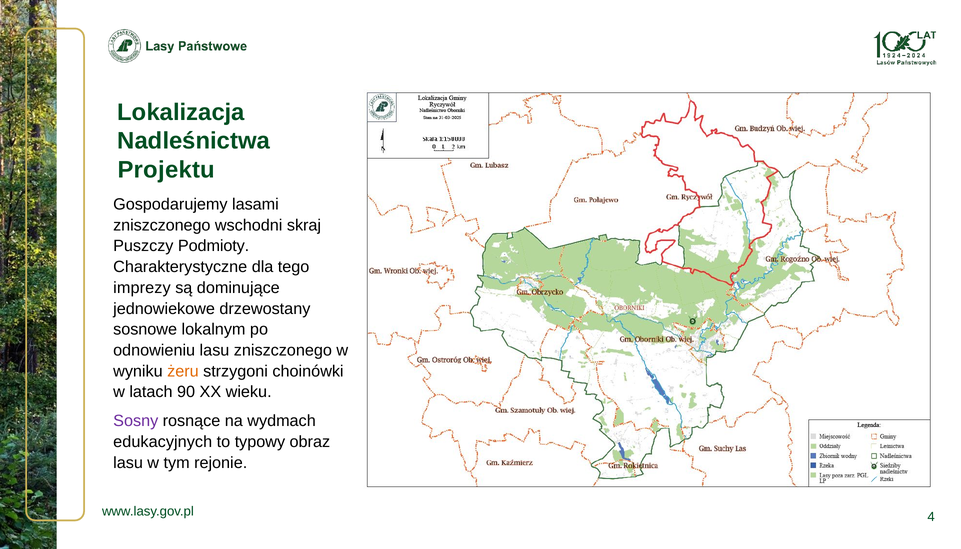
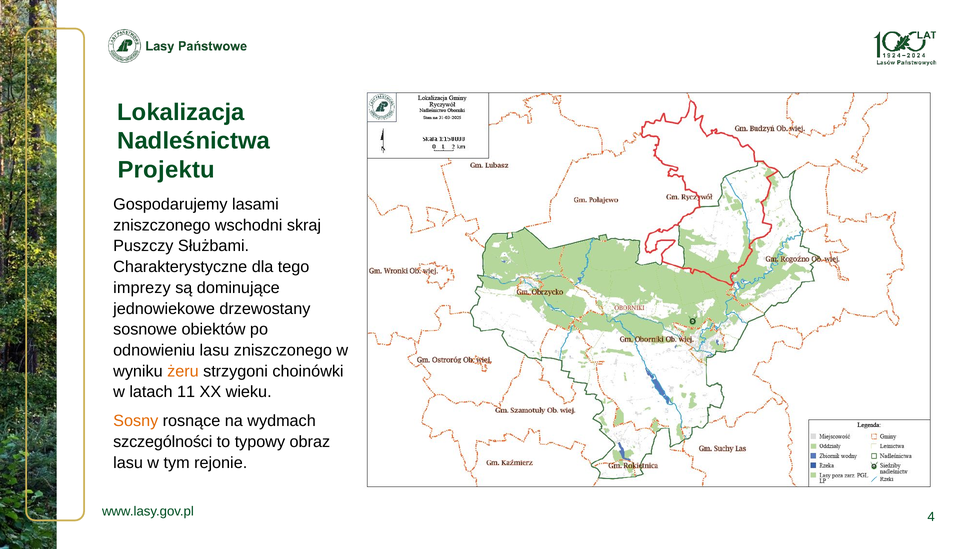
Podmioty: Podmioty -> Służbami
lokalnym: lokalnym -> obiektów
90: 90 -> 11
Sosny colour: purple -> orange
edukacyjnych: edukacyjnych -> szczególności
